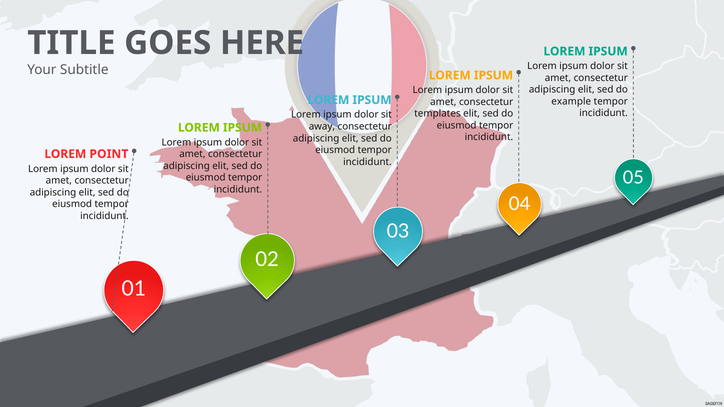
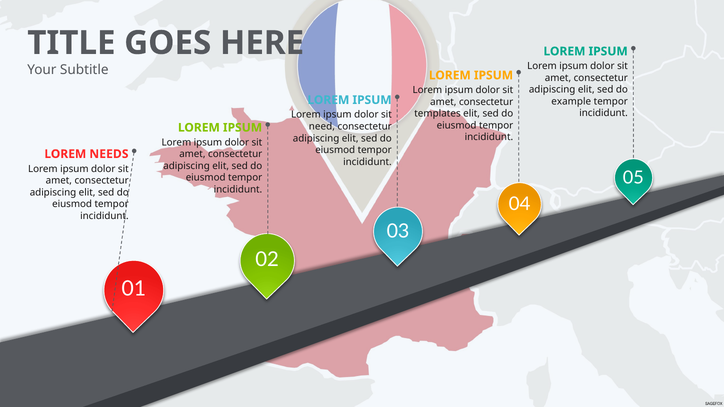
away: away -> need
POINT: POINT -> NEEDS
